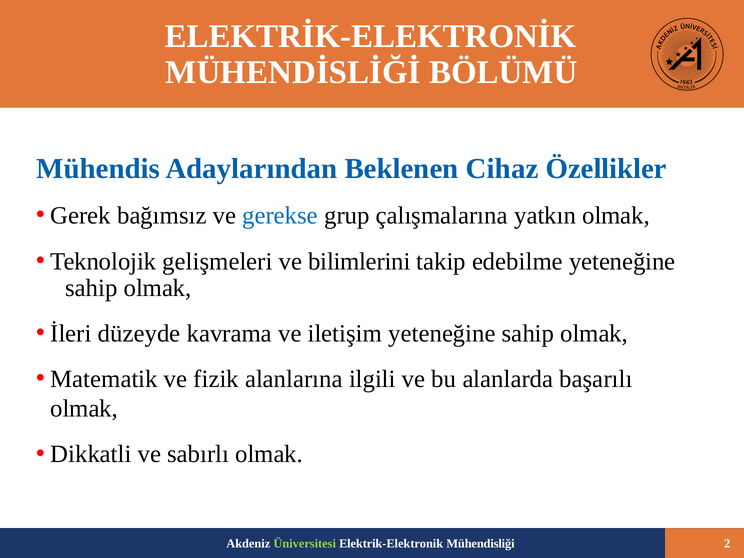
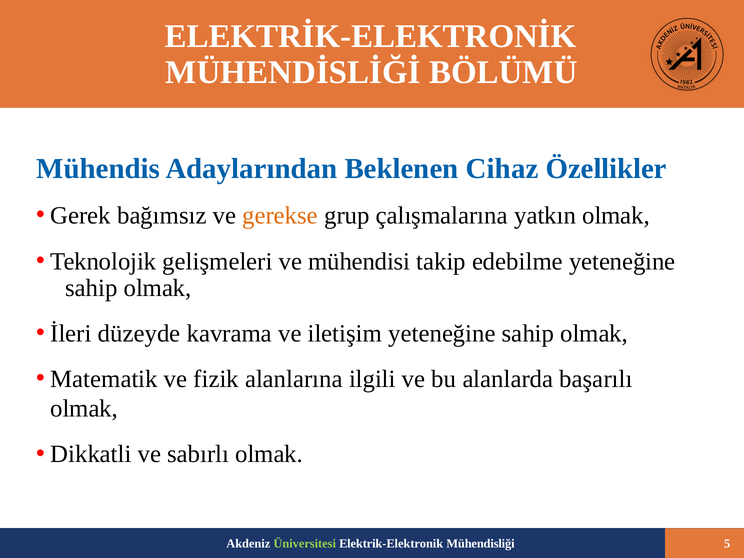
gerekse colour: blue -> orange
bilimlerini: bilimlerini -> mühendisi
2: 2 -> 5
